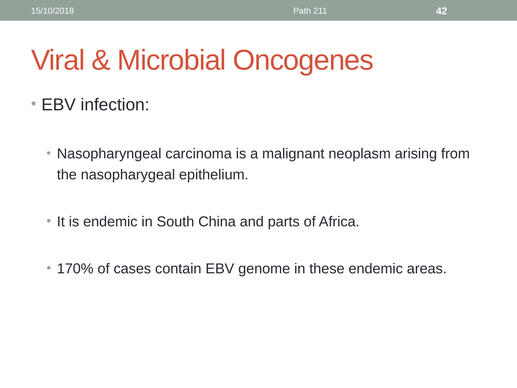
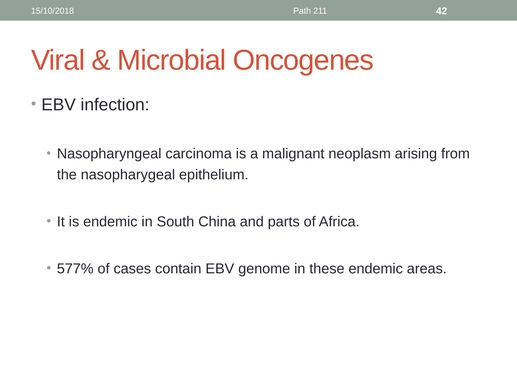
170%: 170% -> 577%
